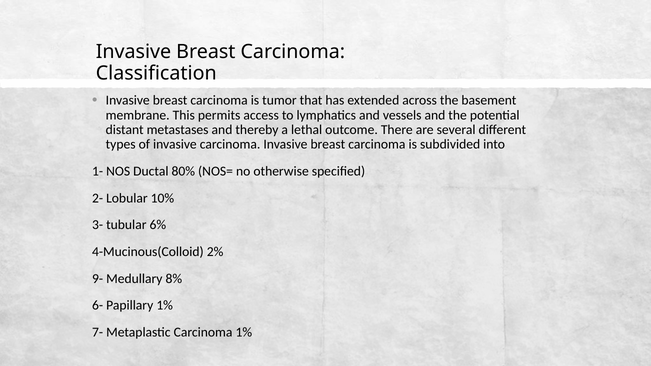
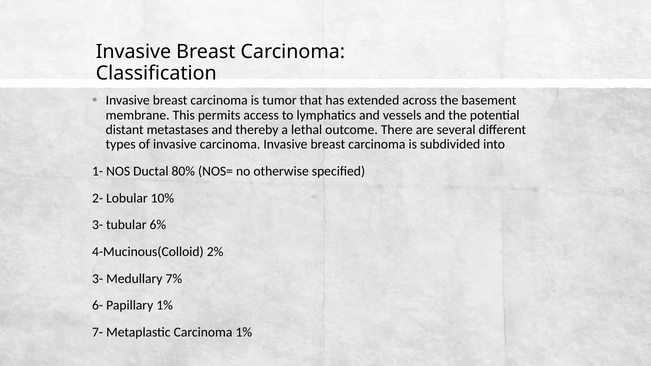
9- at (98, 279): 9- -> 3-
8%: 8% -> 7%
